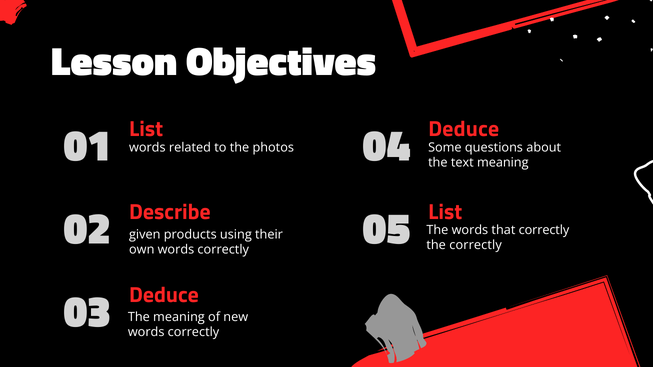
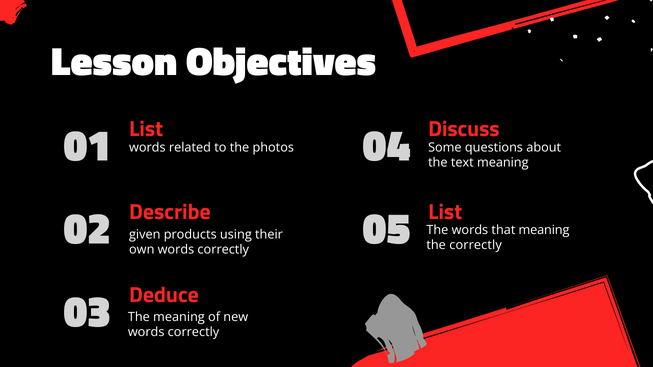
Deduce at (464, 129): Deduce -> Discuss
that correctly: correctly -> meaning
